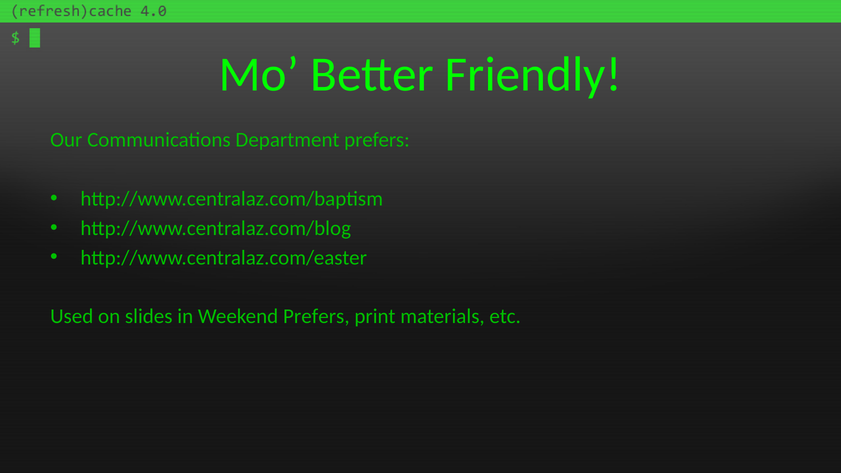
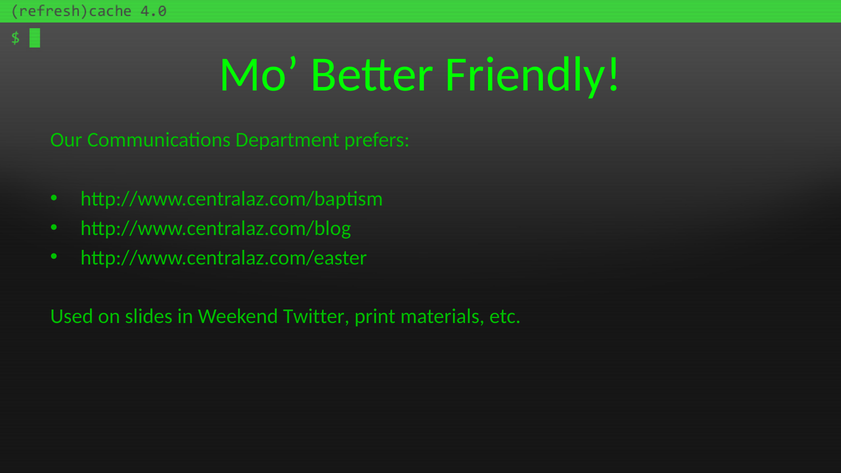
Weekend Prefers: Prefers -> Twitter
